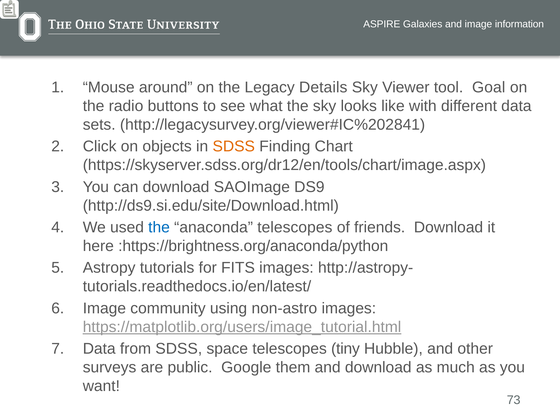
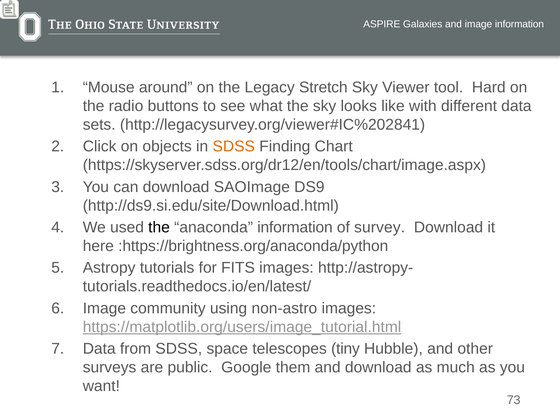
Details: Details -> Stretch
Goal: Goal -> Hard
the at (159, 227) colour: blue -> black
anaconda telescopes: telescopes -> information
friends: friends -> survey
